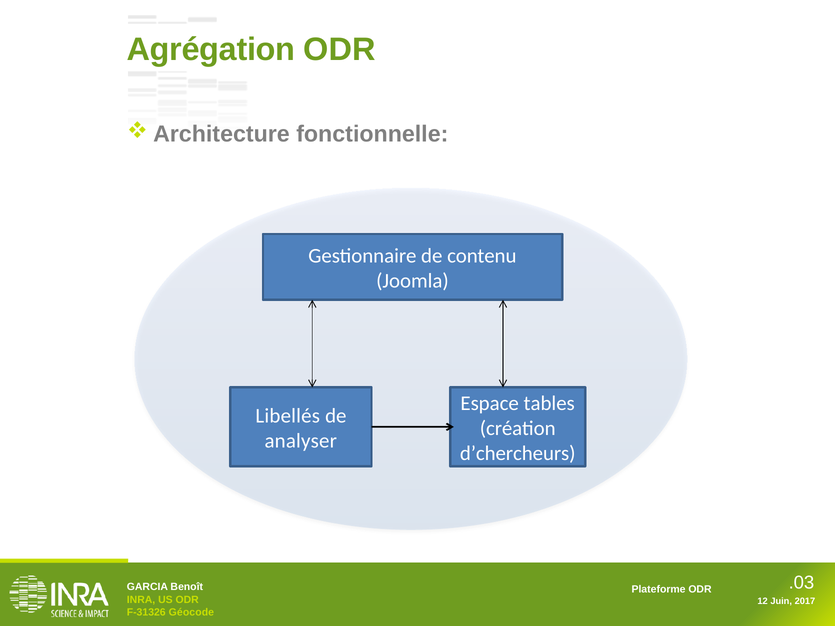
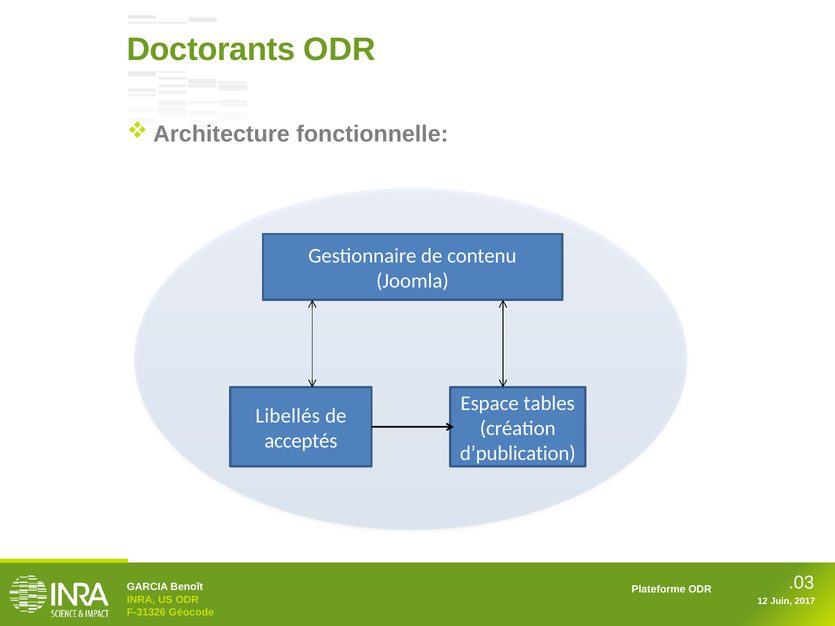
Agrégation: Agrégation -> Doctorants
analyser: analyser -> acceptés
d’chercheurs: d’chercheurs -> d’publication
